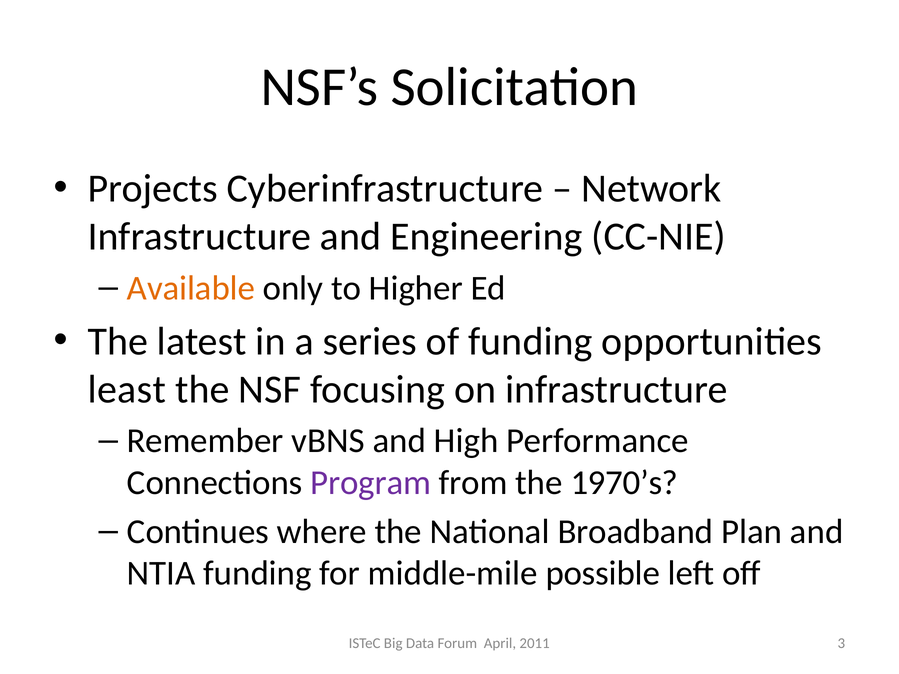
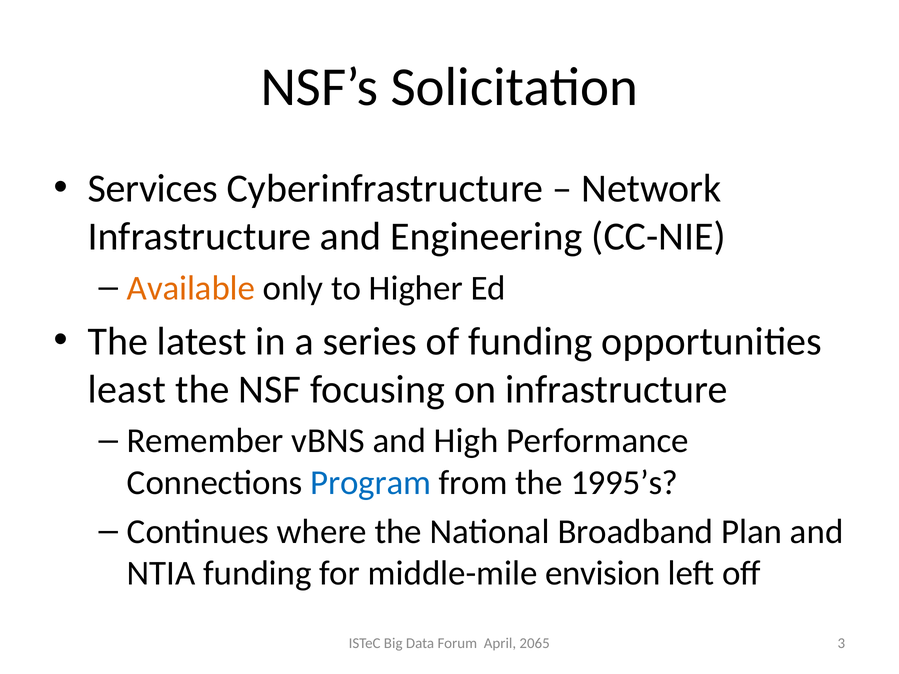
Projects: Projects -> Services
Program colour: purple -> blue
1970’s: 1970’s -> 1995’s
possible: possible -> envision
2011: 2011 -> 2065
